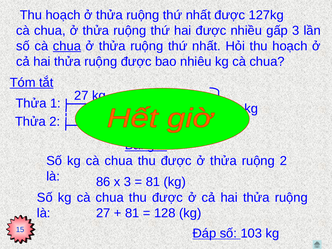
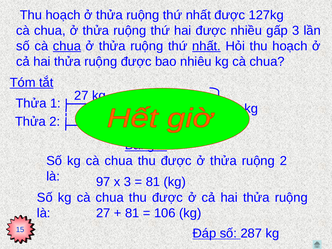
nhất at (207, 46) underline: none -> present
86: 86 -> 97
128: 128 -> 106
103: 103 -> 287
